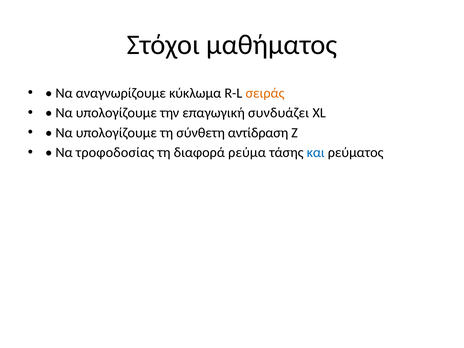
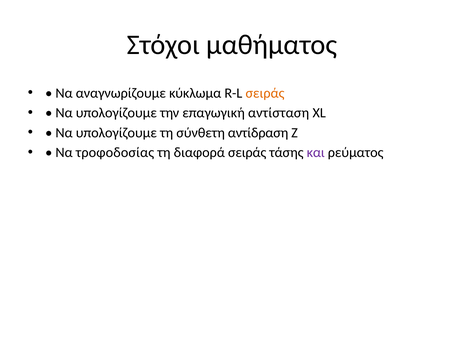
συνδυάζει: συνδυάζει -> αντίσταση
διαφορά ρεύμα: ρεύμα -> σειράς
και colour: blue -> purple
